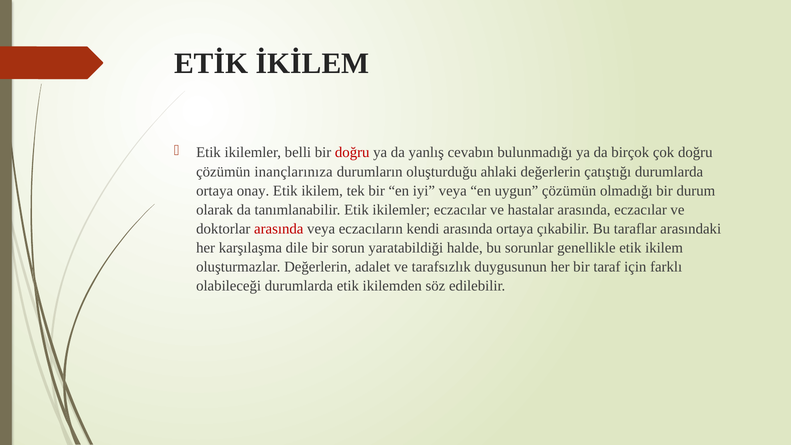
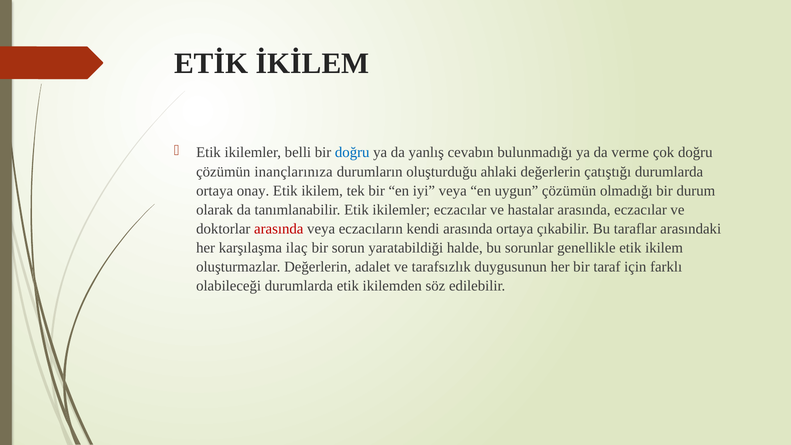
doğru at (352, 153) colour: red -> blue
birçok: birçok -> verme
dile: dile -> ilaç
